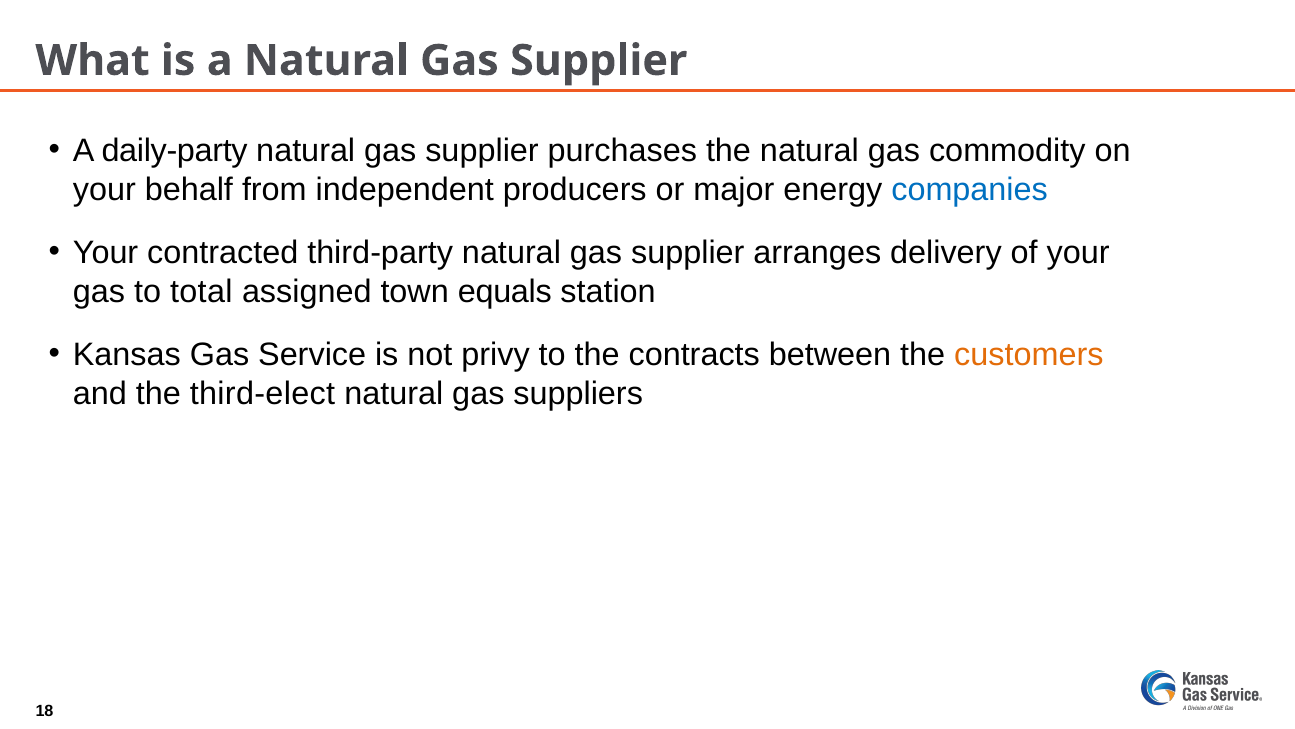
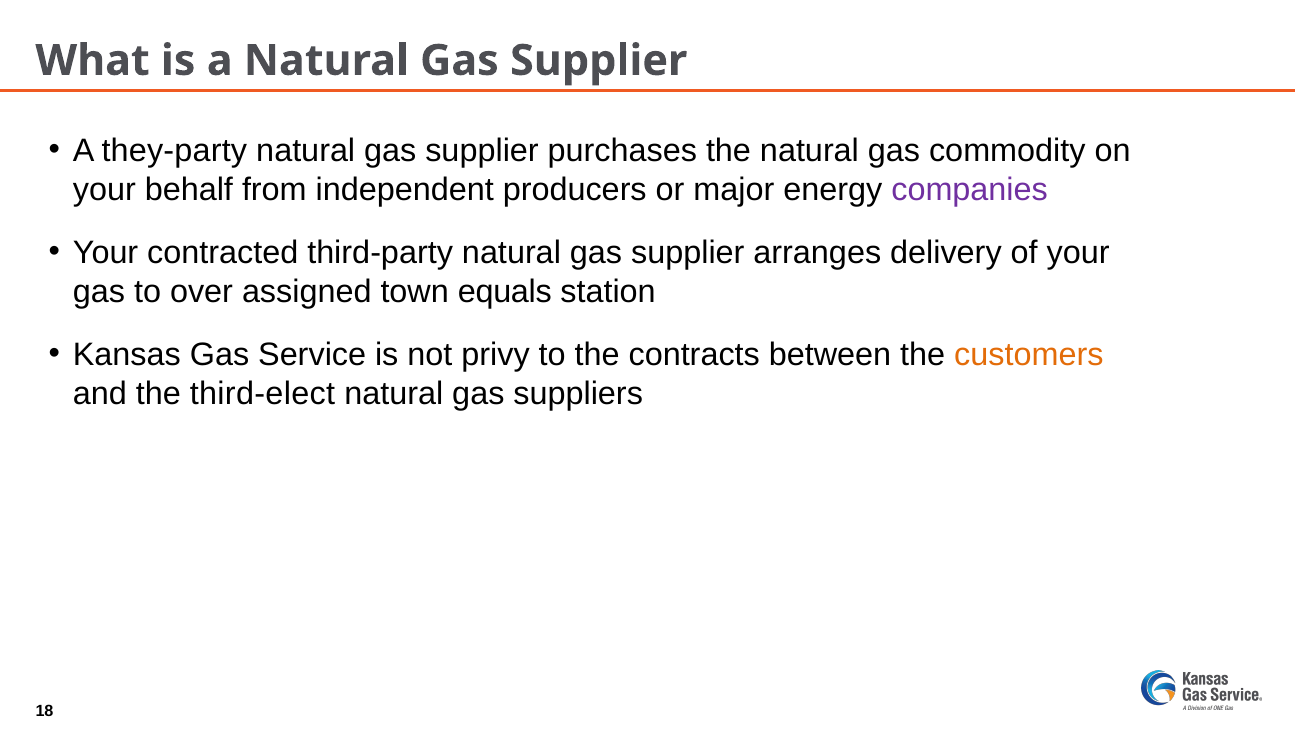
daily-party: daily-party -> they-party
companies colour: blue -> purple
total: total -> over
